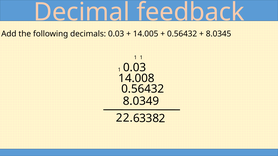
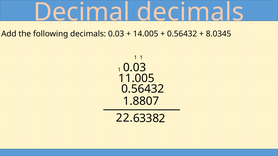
Decimal feedback: feedback -> decimals
14.008: 14.008 -> 11.005
8.0349: 8.0349 -> 1.8807
